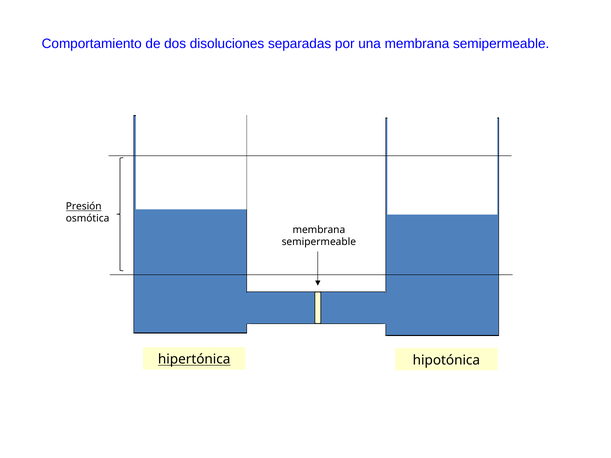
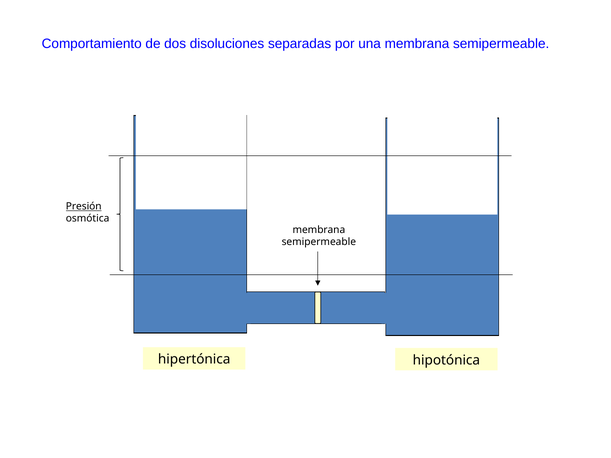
hipertónica underline: present -> none
